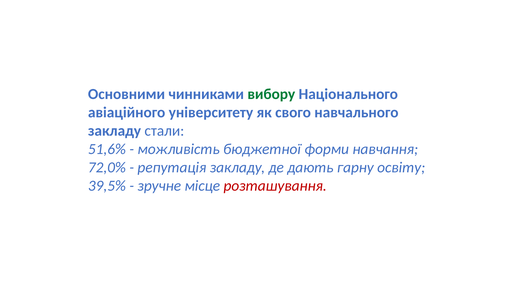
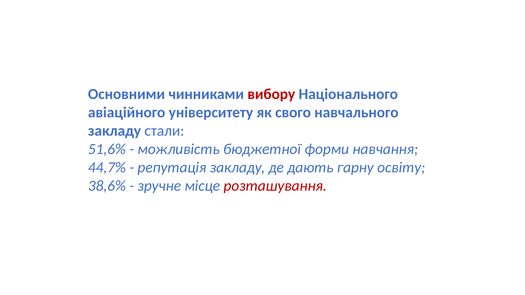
вибору colour: green -> red
72,0%: 72,0% -> 44,7%
39,5%: 39,5% -> 38,6%
